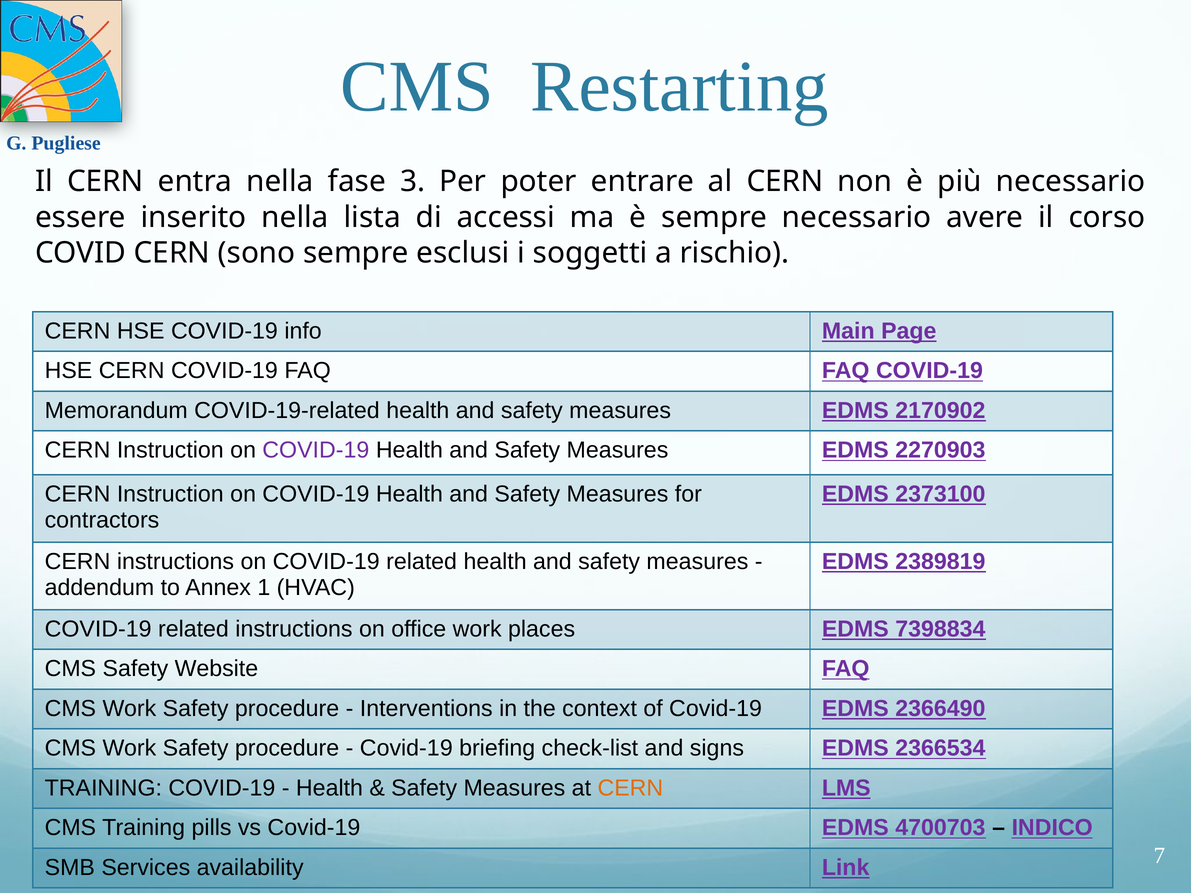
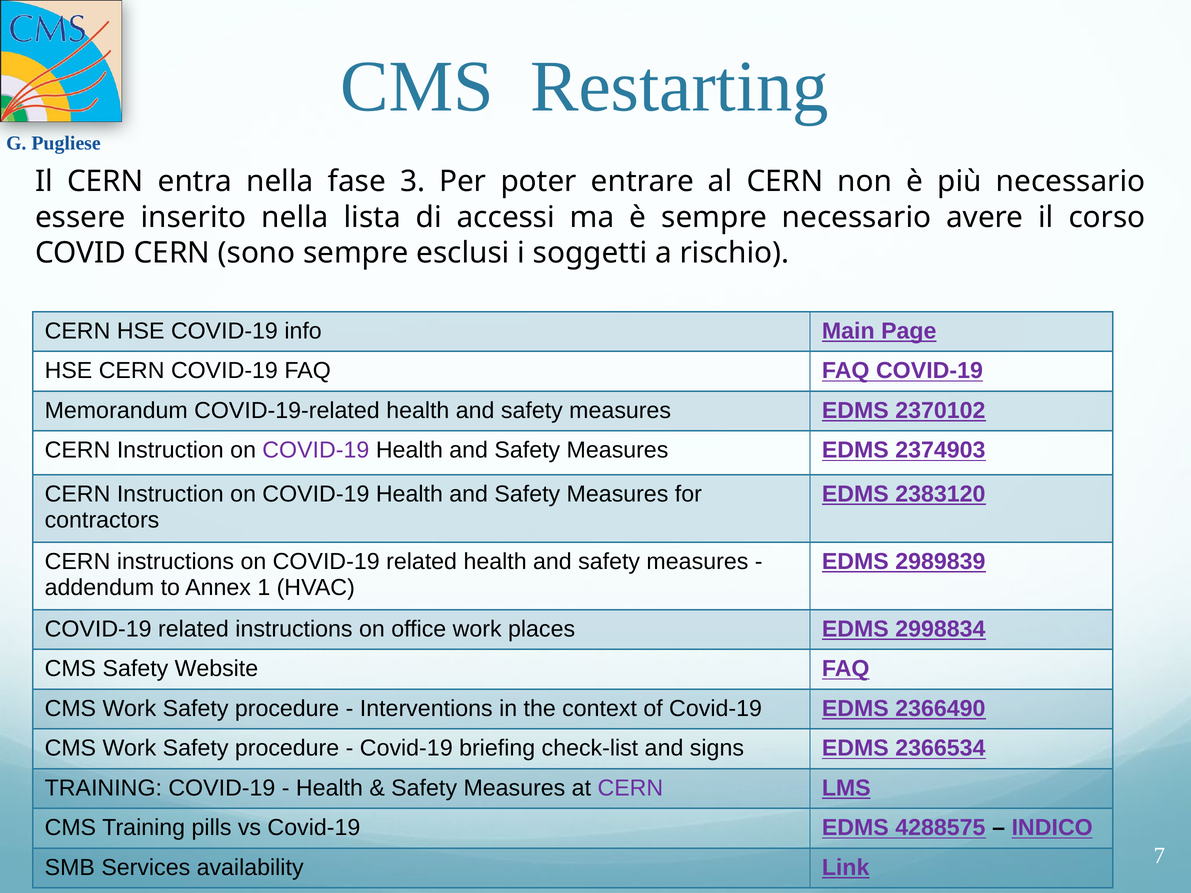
2170902: 2170902 -> 2370102
2270903: 2270903 -> 2374903
2373100: 2373100 -> 2383120
2389819: 2389819 -> 2989839
7398834: 7398834 -> 2998834
CERN at (630, 788) colour: orange -> purple
4700703: 4700703 -> 4288575
